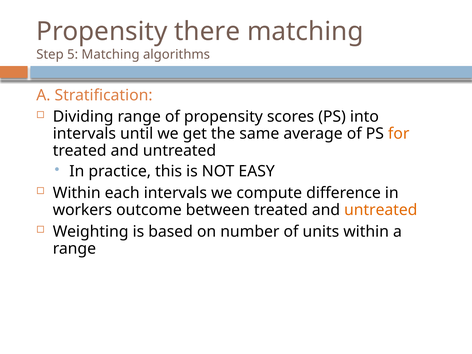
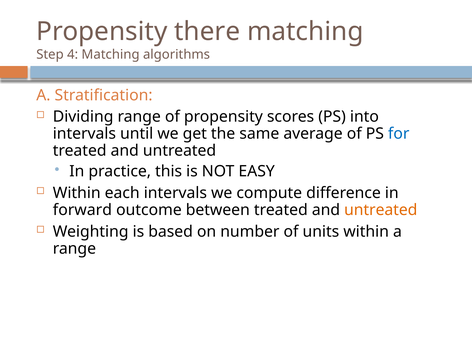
5: 5 -> 4
for colour: orange -> blue
workers: workers -> forward
